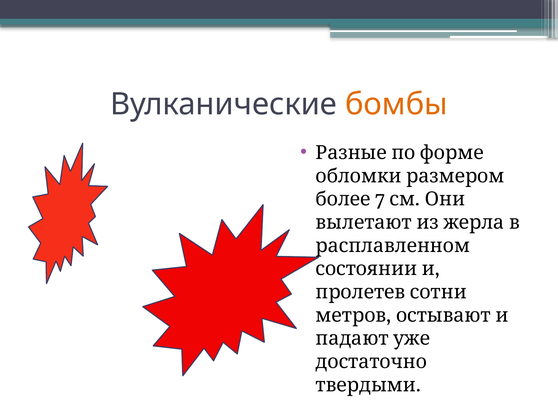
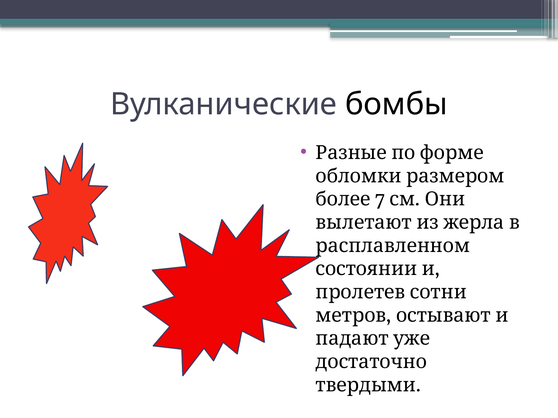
бомбы colour: orange -> black
